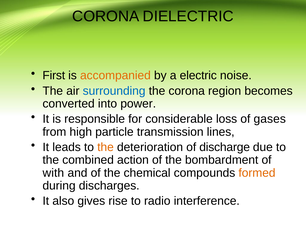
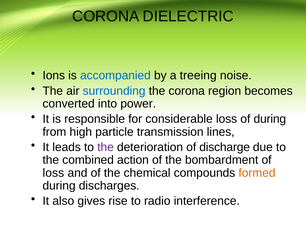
First: First -> Ions
accompanied colour: orange -> blue
electric: electric -> treeing
of gases: gases -> during
the at (106, 147) colour: orange -> purple
with at (53, 173): with -> loss
